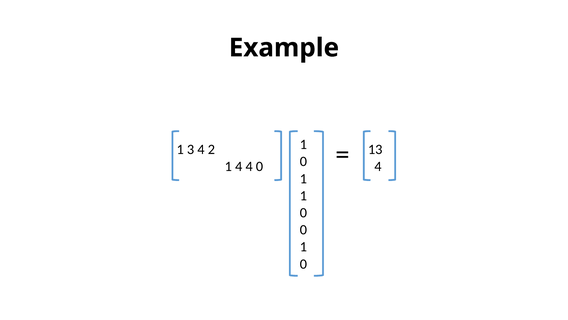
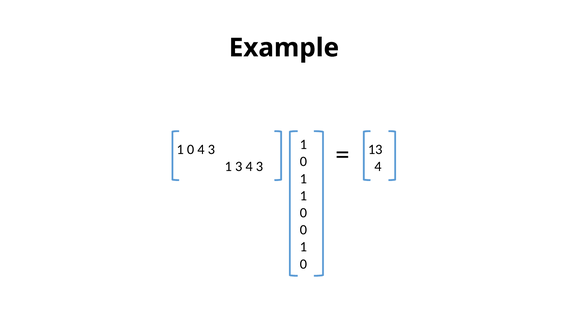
3 at (191, 149): 3 -> 0
2 at (211, 149): 2 -> 3
1 4: 4 -> 3
0 at (259, 166): 0 -> 3
